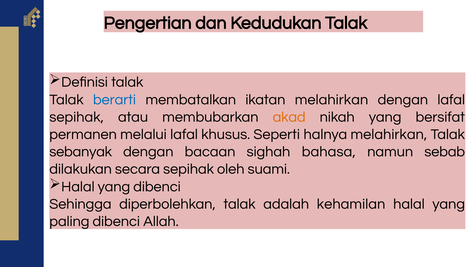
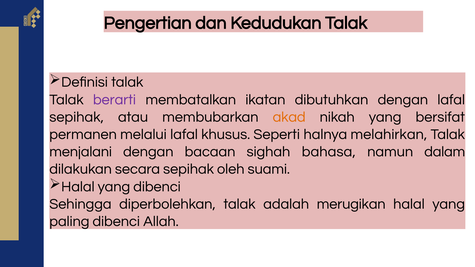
berarti colour: blue -> purple
ikatan melahirkan: melahirkan -> dibutuhkan
sebanyak: sebanyak -> menjalani
sebab: sebab -> dalam
kehamilan: kehamilan -> merugikan
